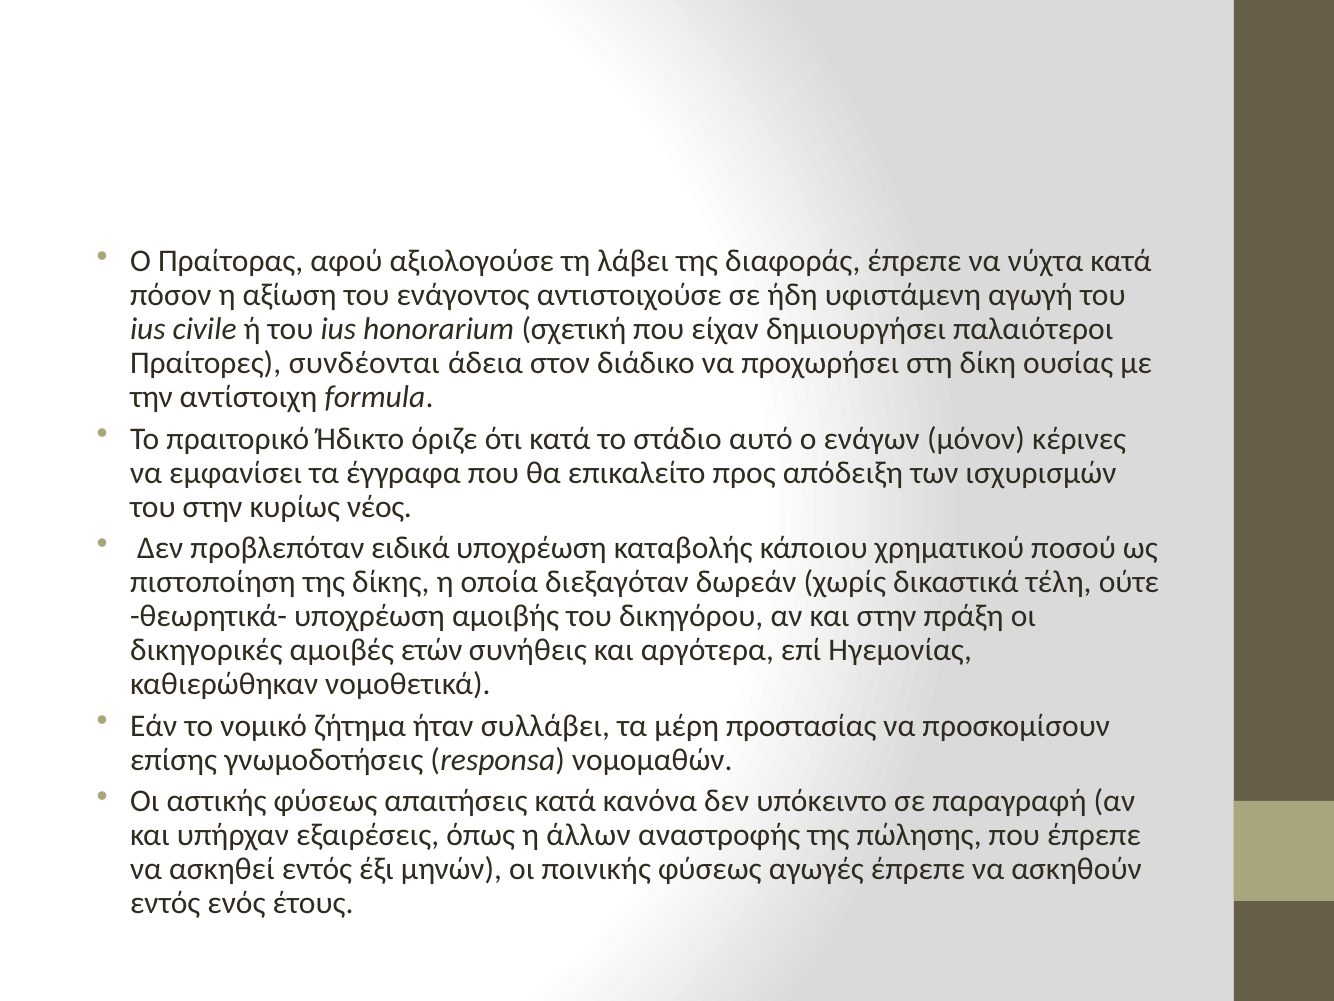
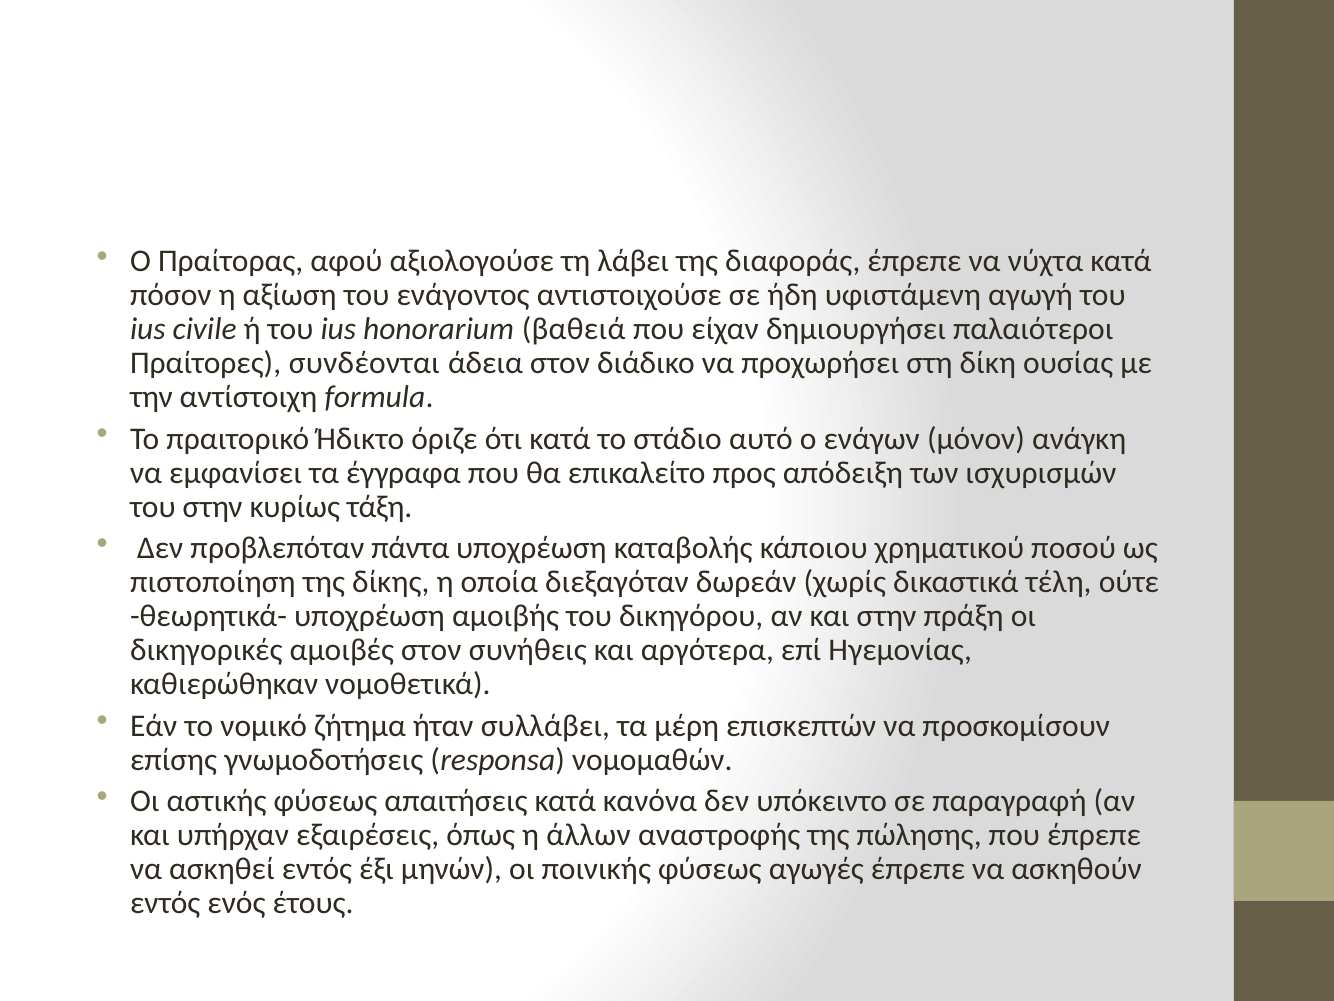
σχετική: σχετική -> βαθειά
κέρινες: κέρινες -> ανάγκη
νέος: νέος -> τάξη
ειδικά: ειδικά -> πάντα
αμοιβές ετών: ετών -> στον
προστασίας: προστασίας -> επισκεπτών
